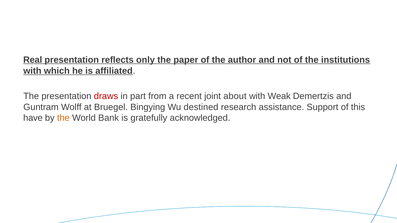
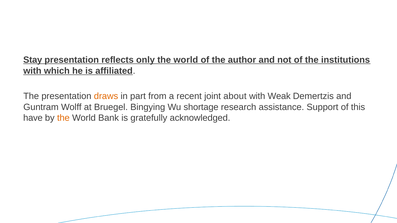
Real: Real -> Stay
only the paper: paper -> world
draws colour: red -> orange
destined: destined -> shortage
